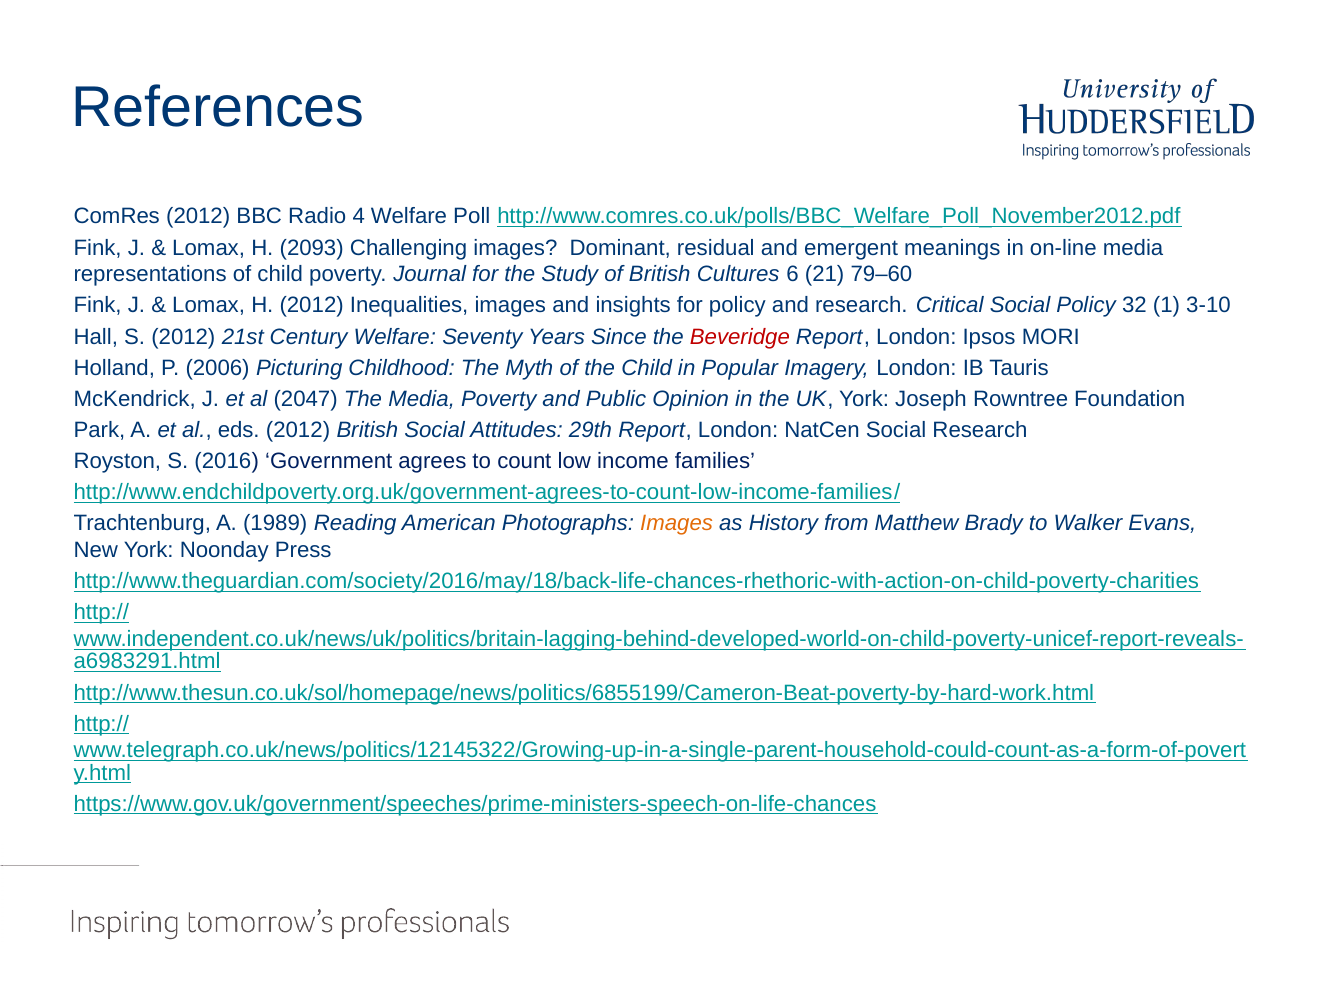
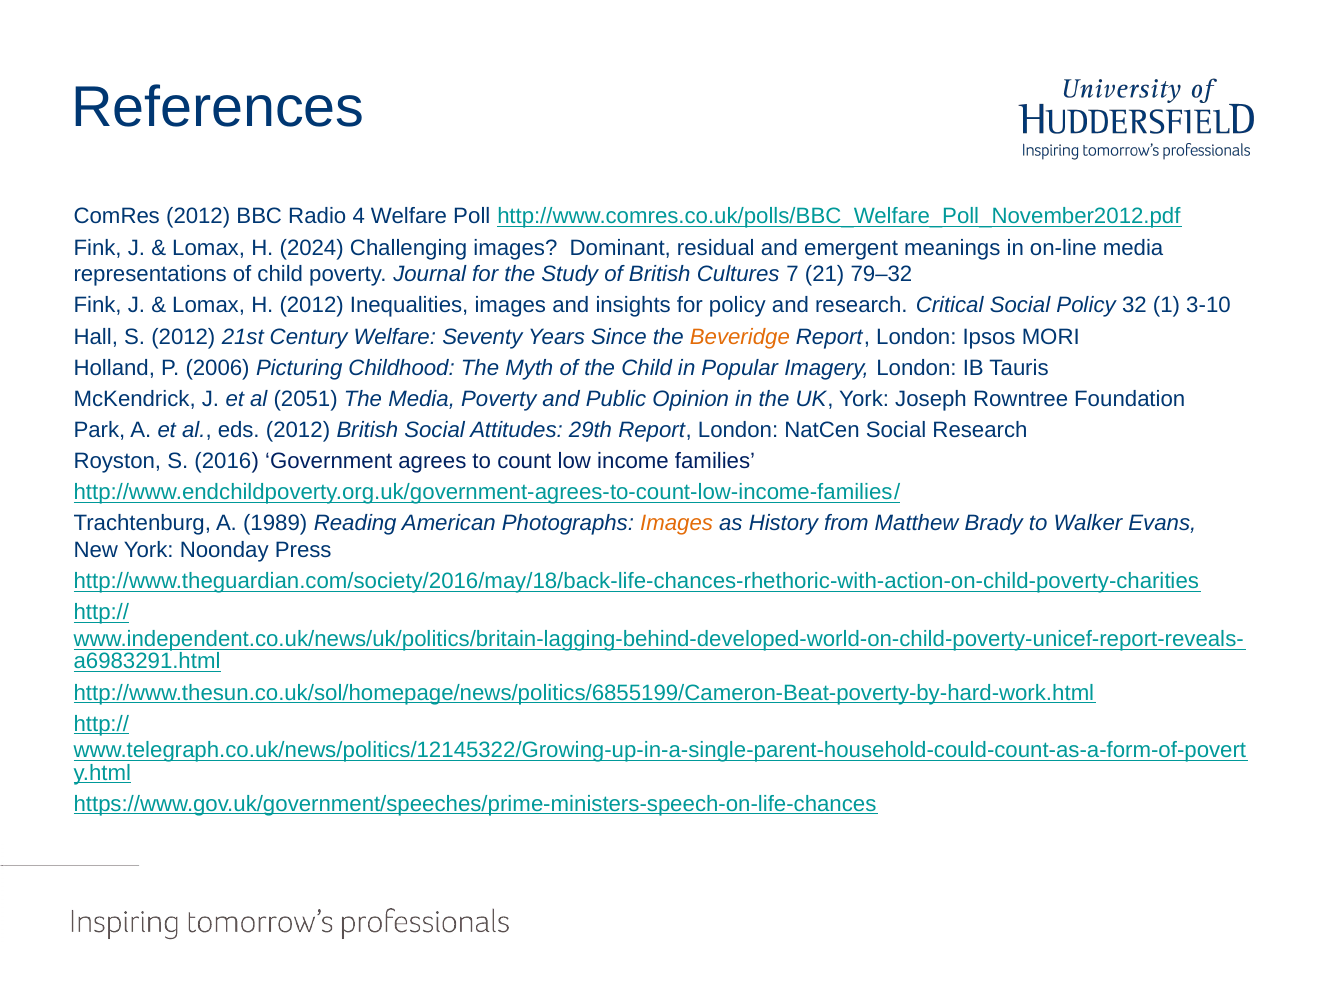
2093: 2093 -> 2024
6: 6 -> 7
79–60: 79–60 -> 79–32
Beveridge colour: red -> orange
2047: 2047 -> 2051
